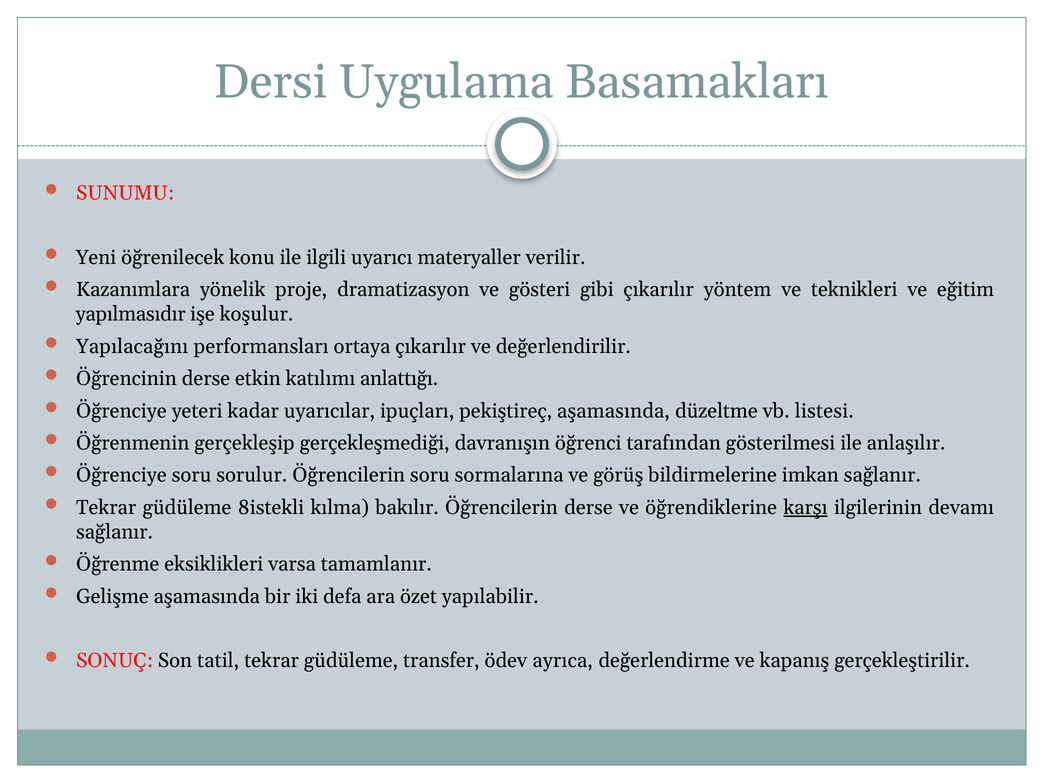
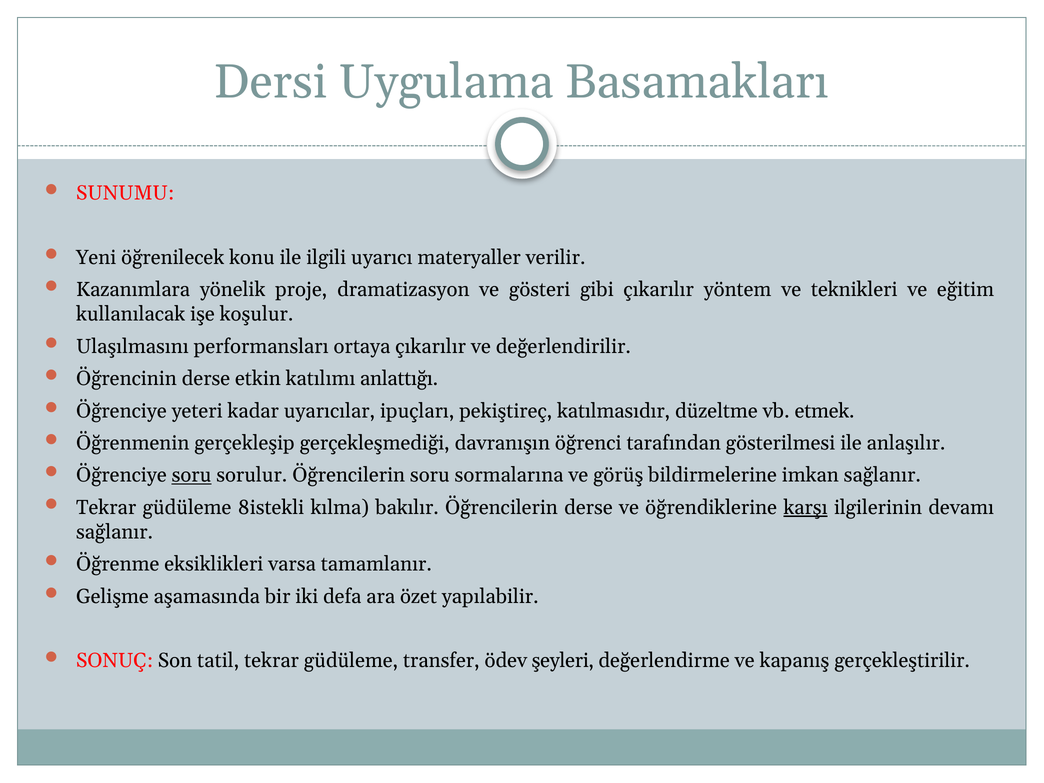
yapılmasıdır: yapılmasıdır -> kullanılacak
Yapılacağını: Yapılacağını -> Ulaşılmasını
pekiştireç aşamasında: aşamasında -> katılmasıdır
listesi: listesi -> etmek
soru at (191, 475) underline: none -> present
ayrıca: ayrıca -> şeyleri
